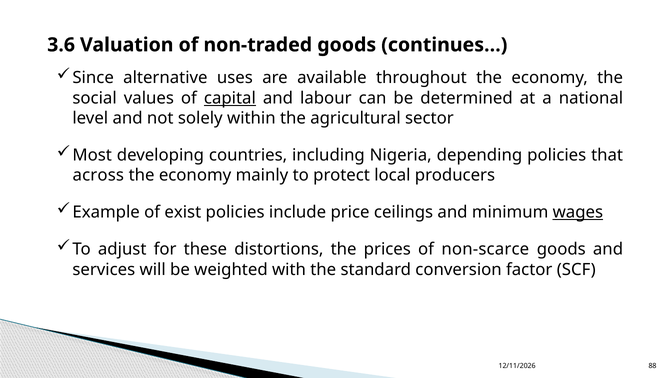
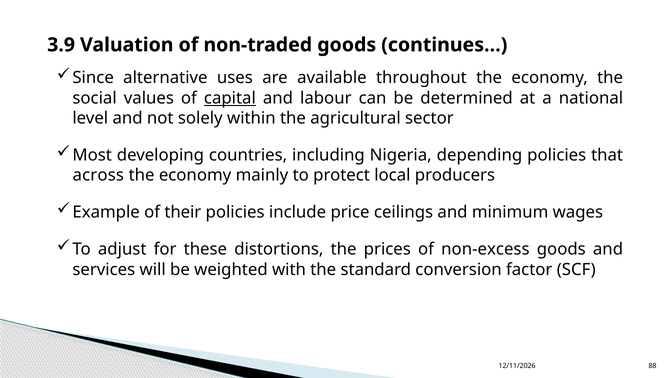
3.6: 3.6 -> 3.9
exist: exist -> their
wages underline: present -> none
non-scarce: non-scarce -> non-excess
